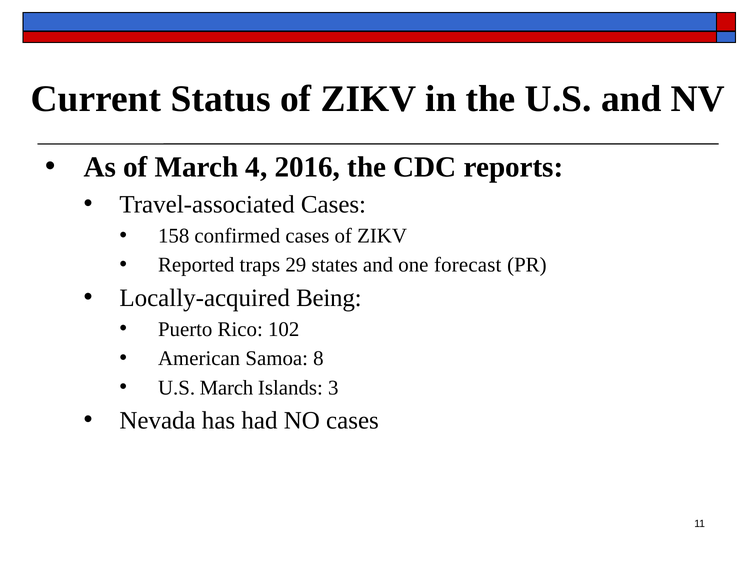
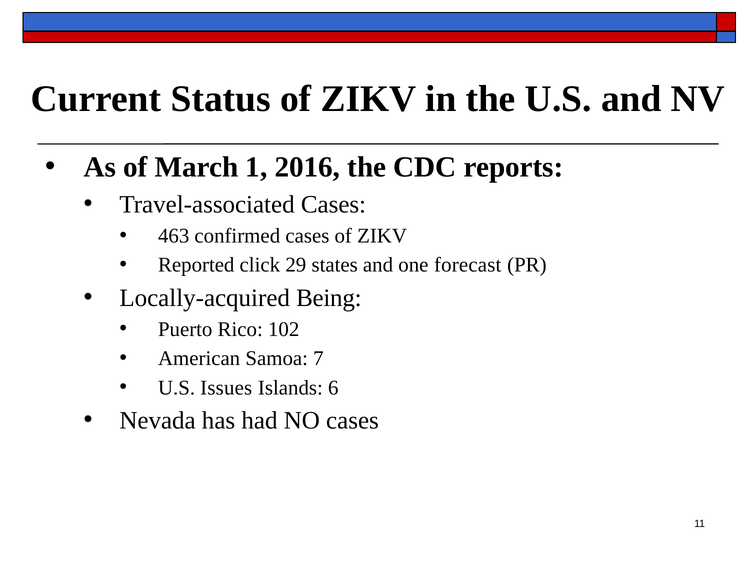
4: 4 -> 1
158: 158 -> 463
traps: traps -> click
8: 8 -> 7
U.S March: March -> Issues
3: 3 -> 6
